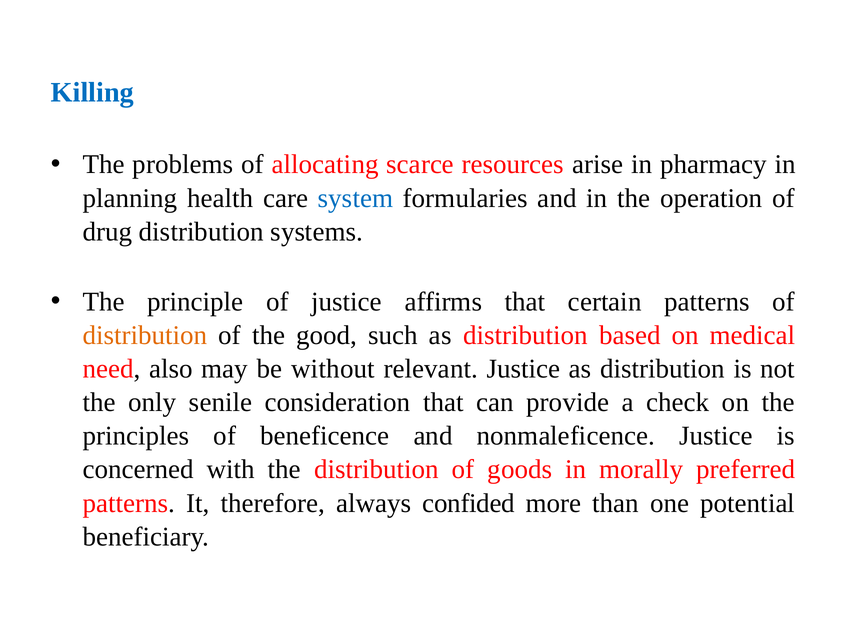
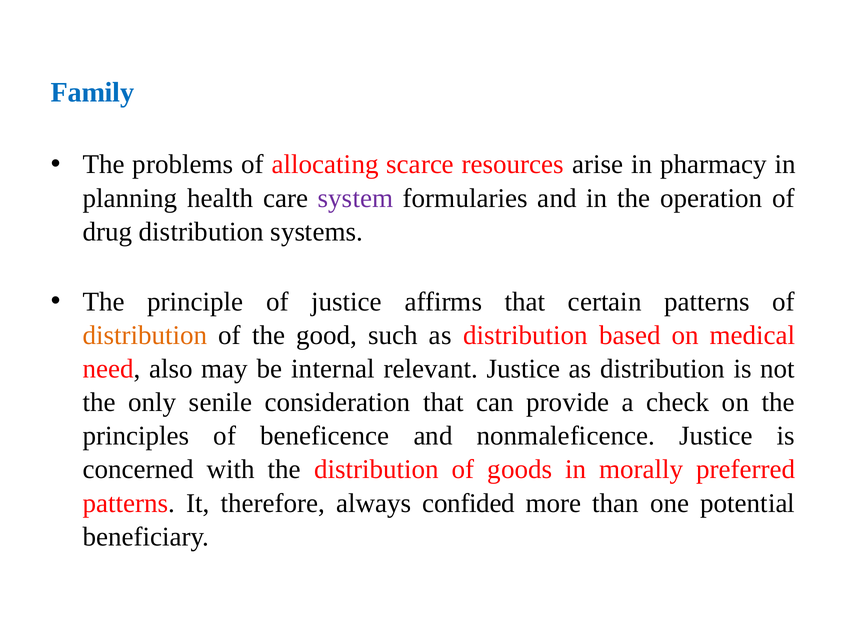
Killing: Killing -> Family
system colour: blue -> purple
without: without -> internal
